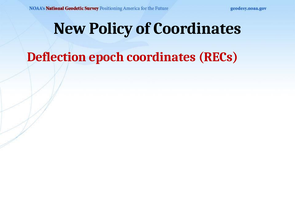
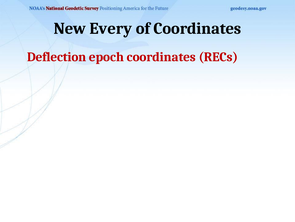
Policy: Policy -> Every
